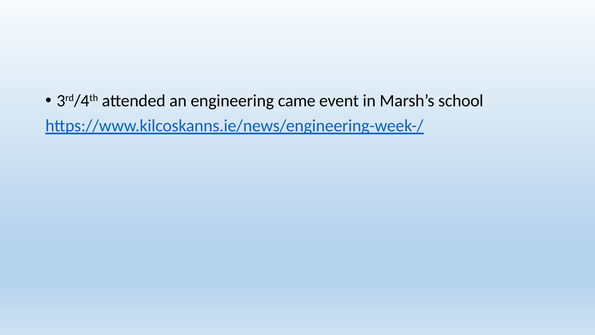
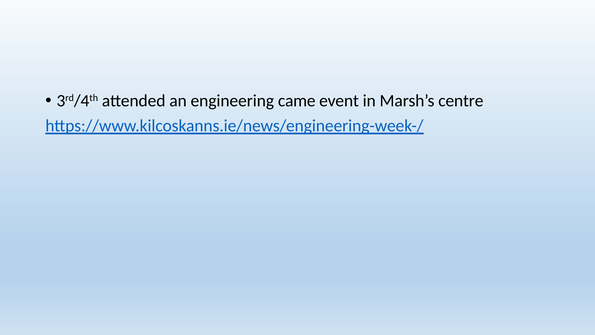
school: school -> centre
